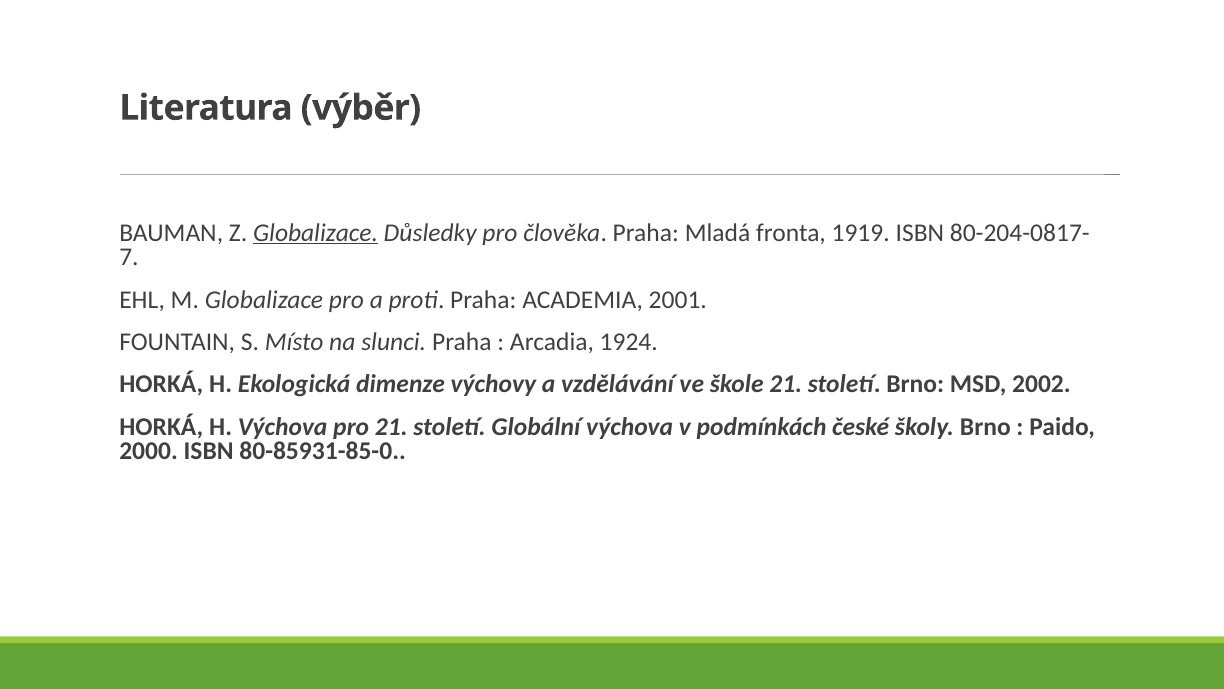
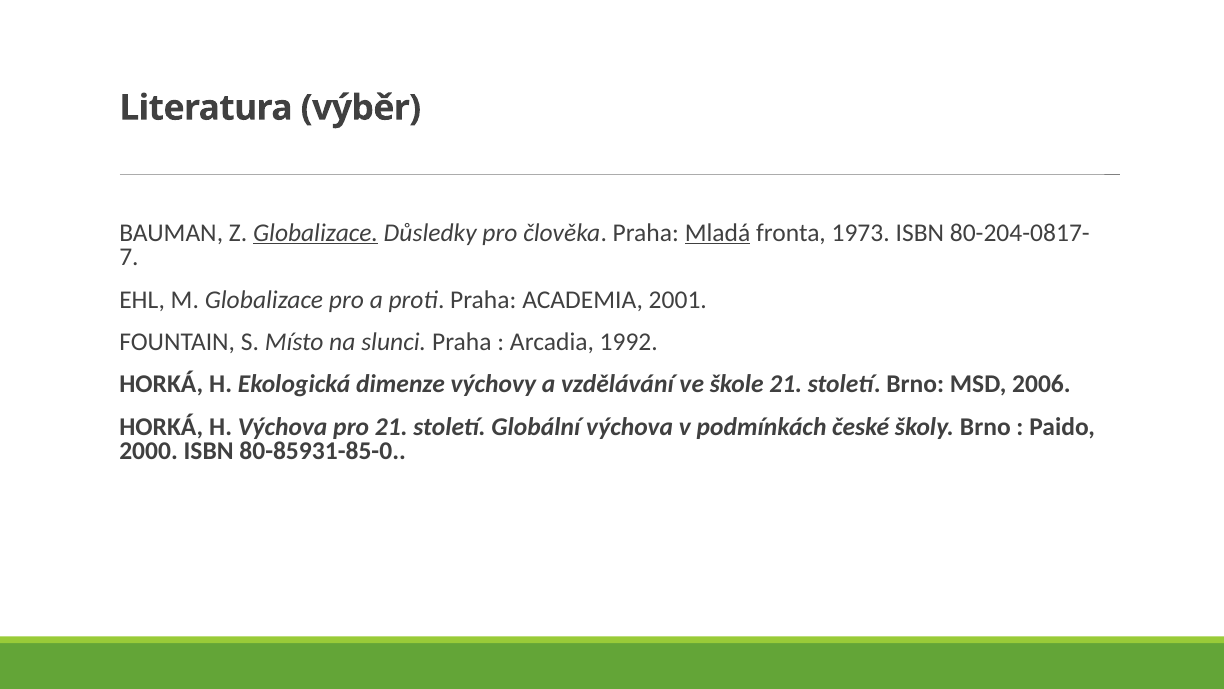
Mladá underline: none -> present
1919: 1919 -> 1973
1924: 1924 -> 1992
2002: 2002 -> 2006
